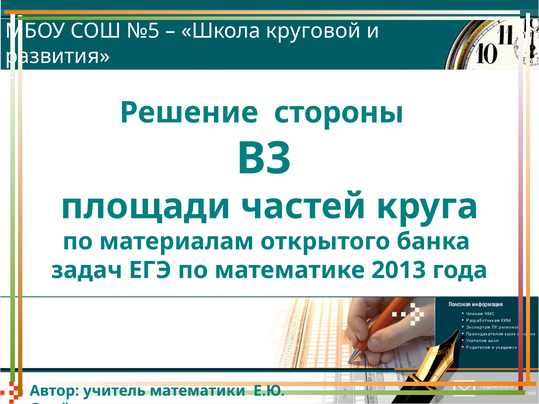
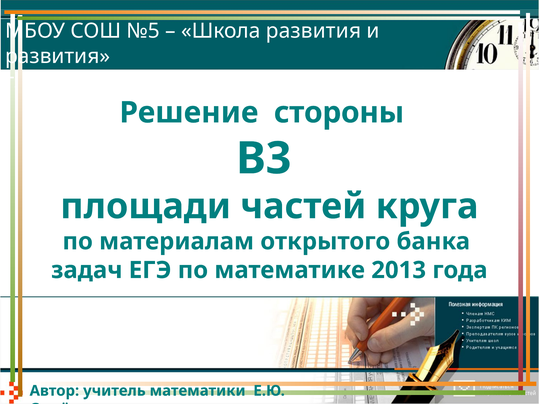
Школа круговой: круговой -> развития
